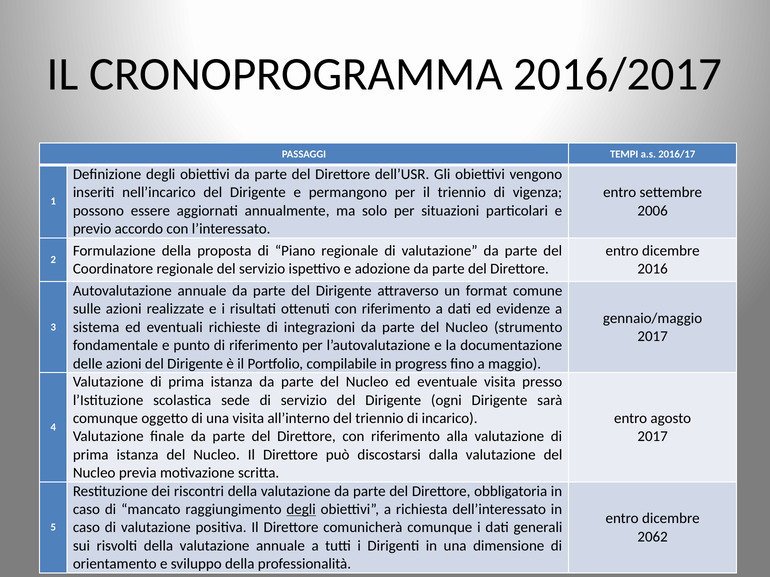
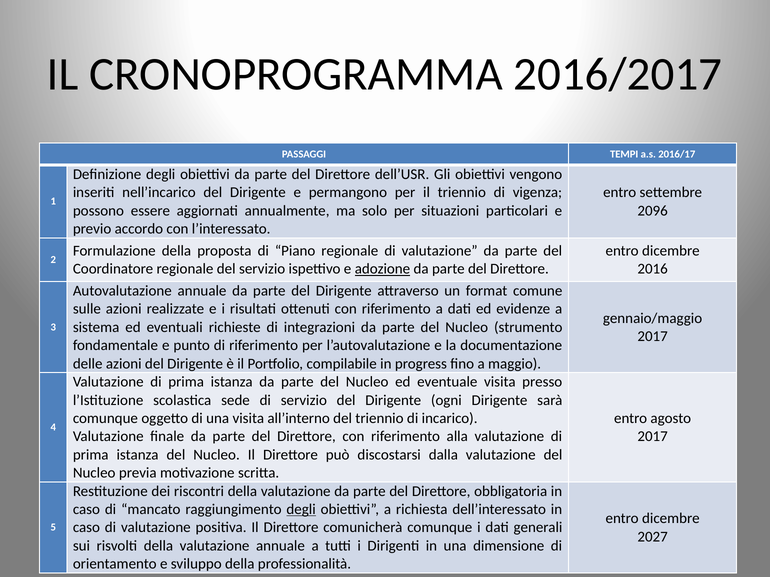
2006: 2006 -> 2096
adozione underline: none -> present
2062: 2062 -> 2027
